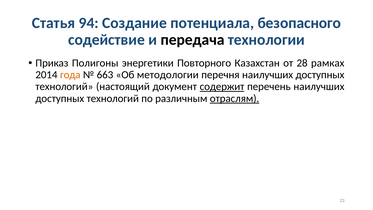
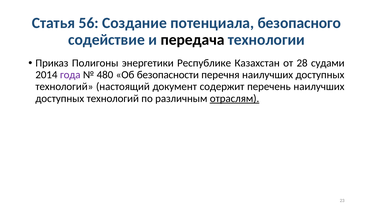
94: 94 -> 56
Повторного: Повторного -> Республике
рамках: рамках -> судами
года colour: orange -> purple
663: 663 -> 480
методологии: методологии -> безопасности
содержит underline: present -> none
